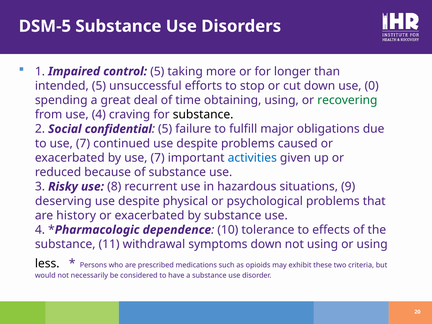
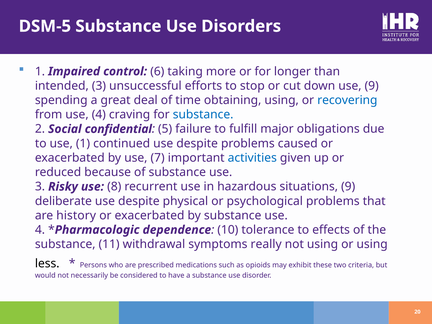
control 5: 5 -> 6
intended 5: 5 -> 3
use 0: 0 -> 9
recovering colour: green -> blue
substance at (203, 115) colour: black -> blue
to use 7: 7 -> 1
deserving: deserving -> deliberate
symptoms down: down -> really
